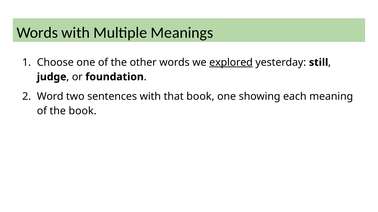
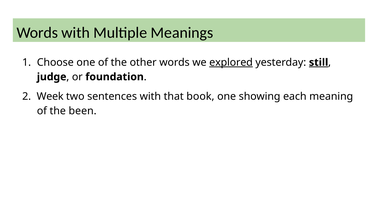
still underline: none -> present
Word: Word -> Week
the book: book -> been
